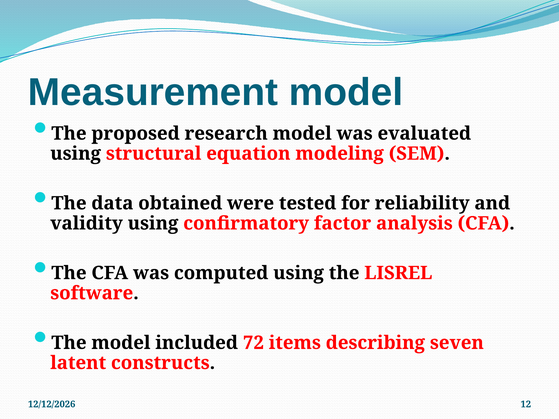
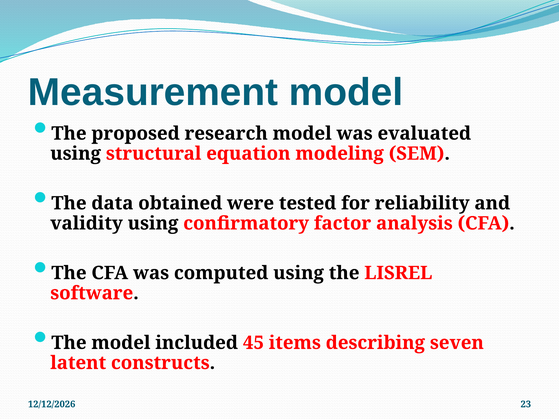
72: 72 -> 45
12: 12 -> 23
